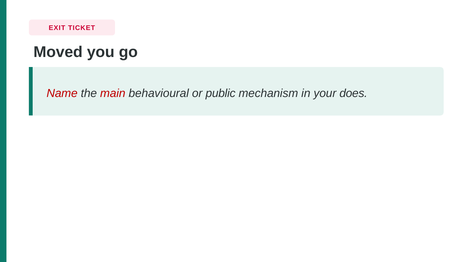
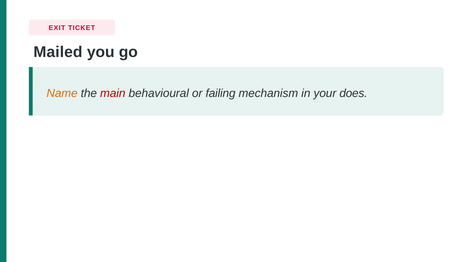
Moved: Moved -> Mailed
Name colour: red -> orange
public: public -> failing
